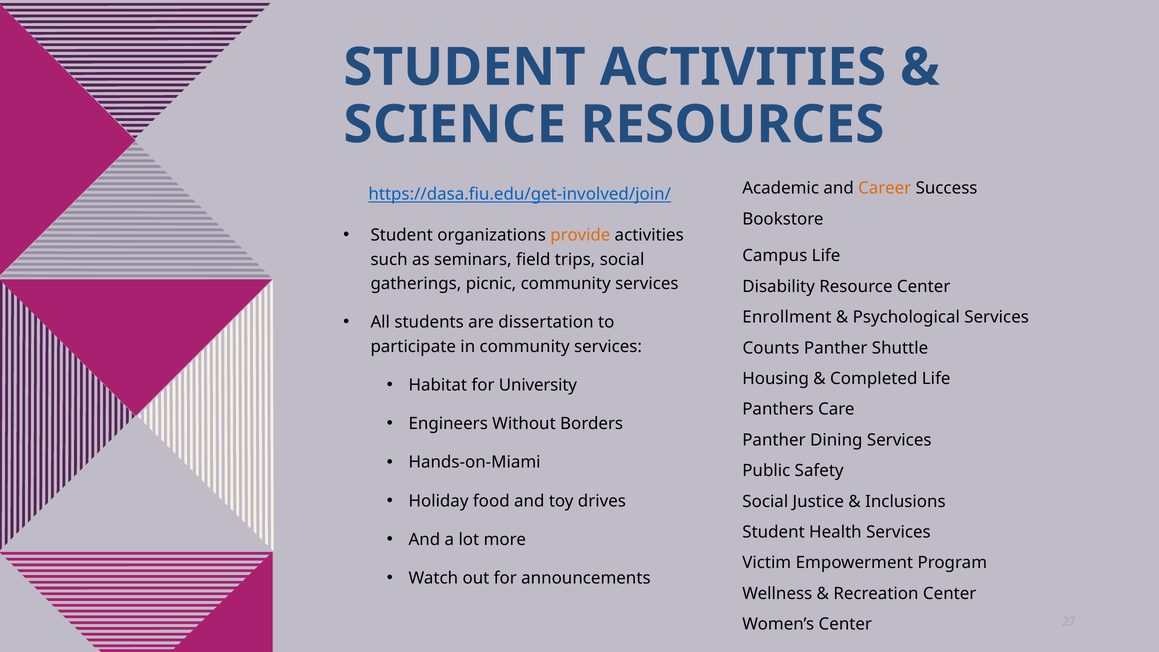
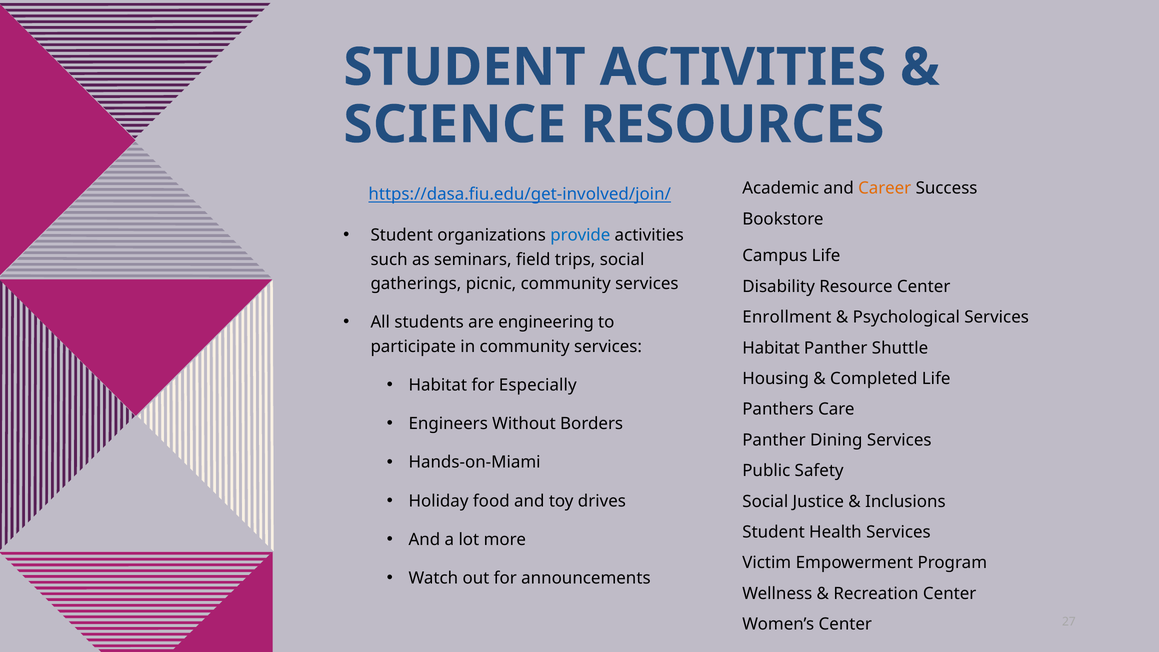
provide colour: orange -> blue
dissertation: dissertation -> engineering
Counts at (771, 348): Counts -> Habitat
University: University -> Especially
